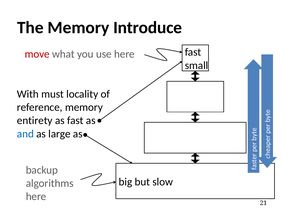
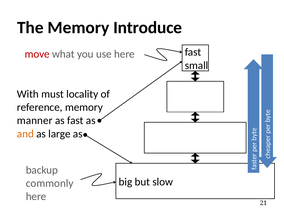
entirety: entirety -> manner
and colour: blue -> orange
algorithms: algorithms -> commonly
